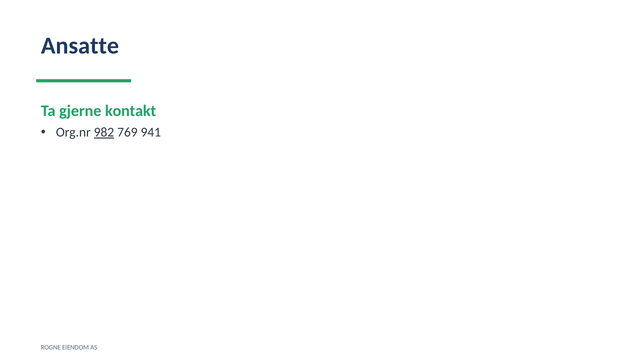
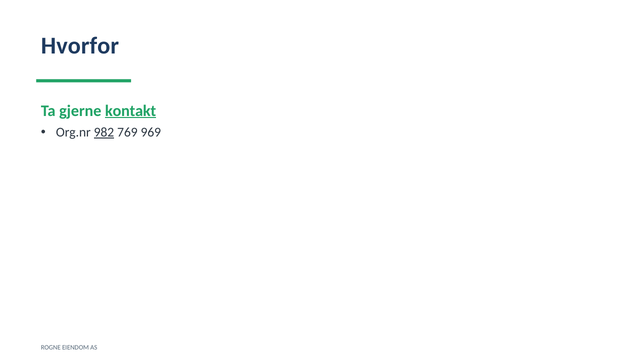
Ansatte: Ansatte -> Hvorfor
kontakt underline: none -> present
941: 941 -> 969
